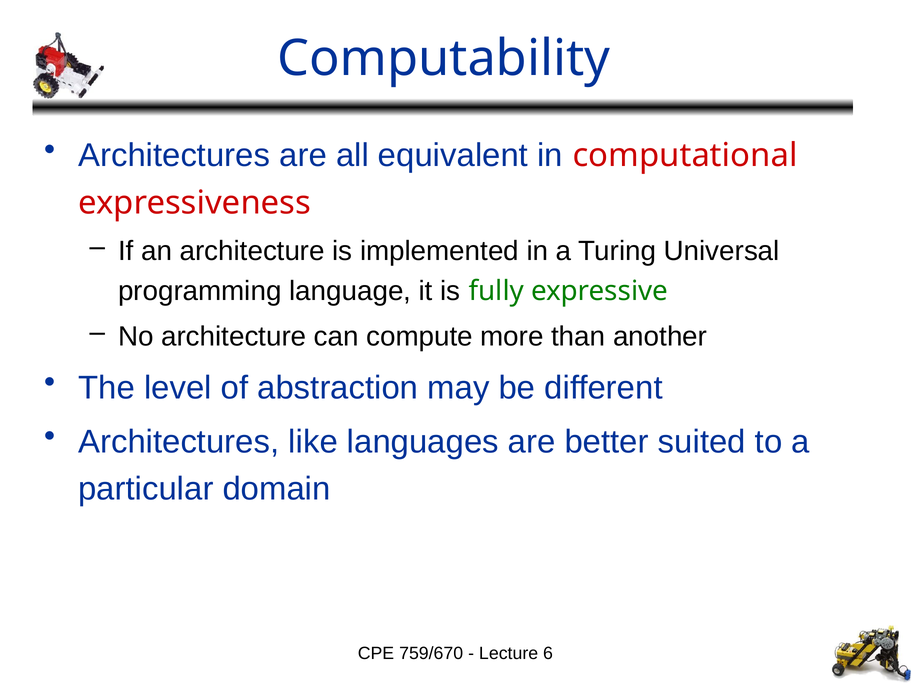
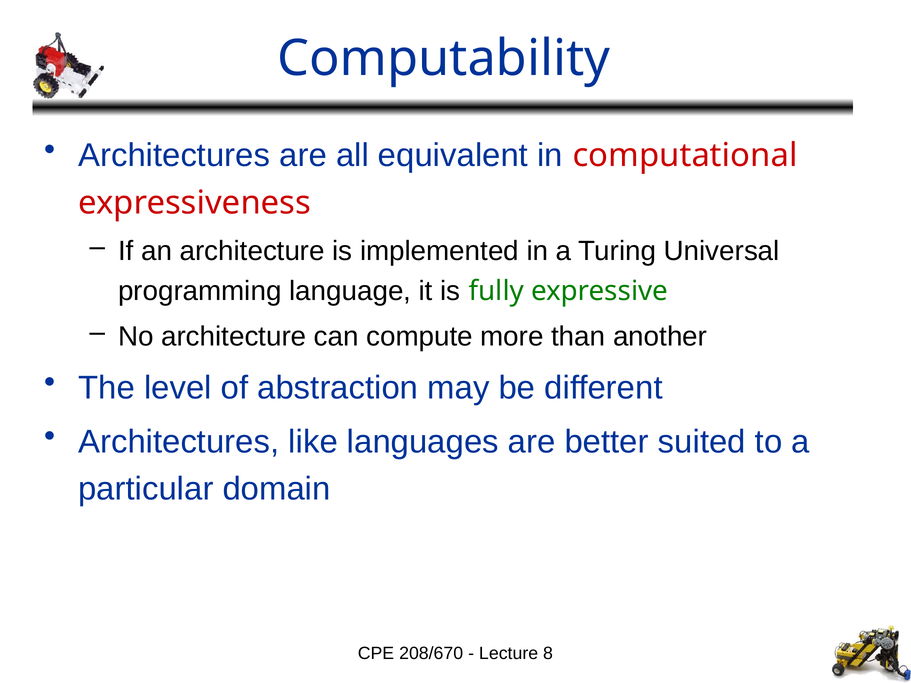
759/670: 759/670 -> 208/670
6: 6 -> 8
